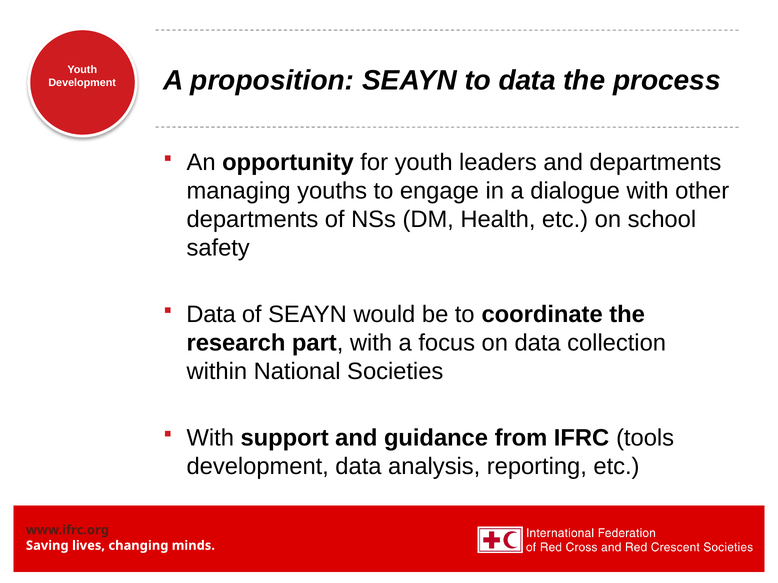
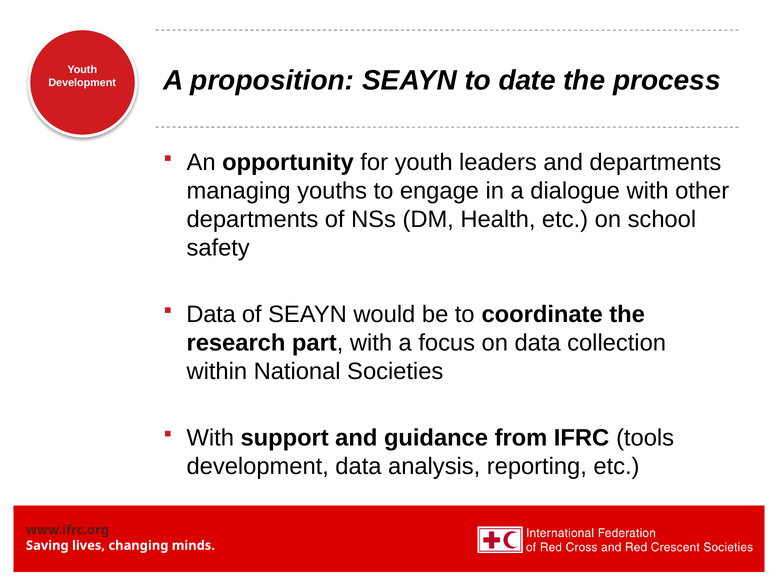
to data: data -> date
